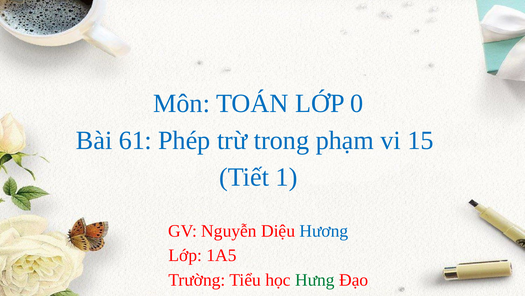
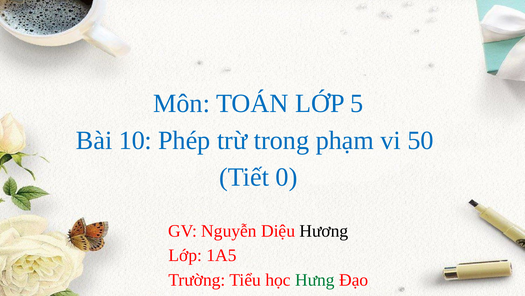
0: 0 -> 5
61: 61 -> 10
15: 15 -> 50
1: 1 -> 0
Hương colour: blue -> black
